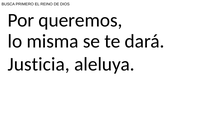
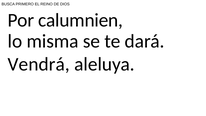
queremos: queremos -> calumnien
Justicia: Justicia -> Vendrá
